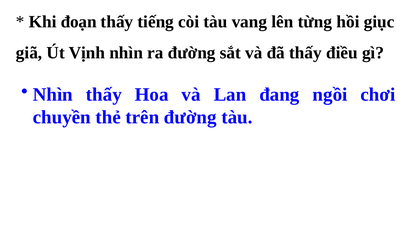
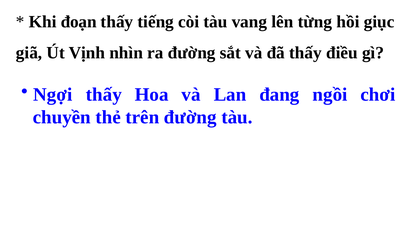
Nhìn at (53, 94): Nhìn -> Ngợi
